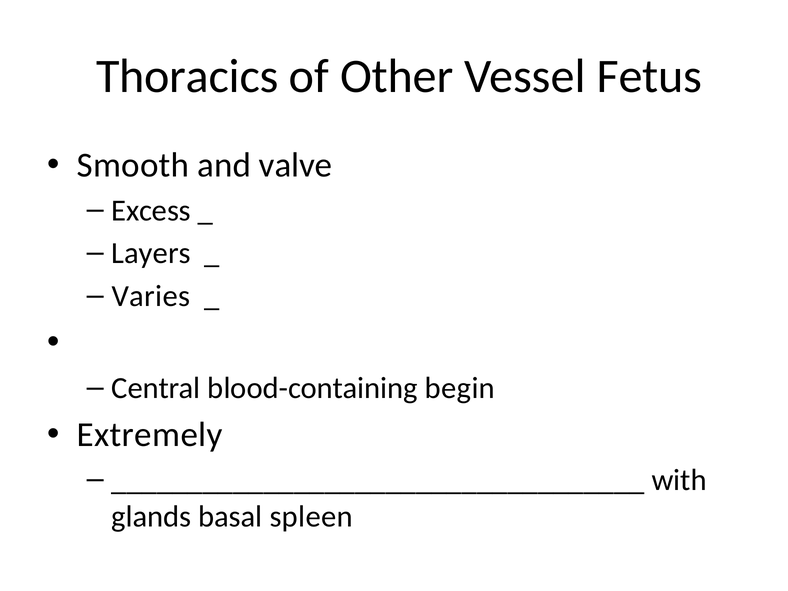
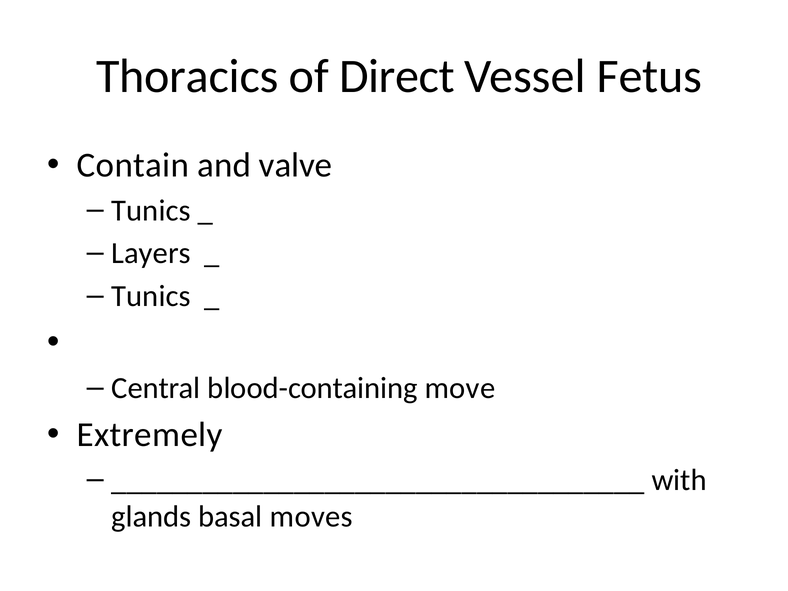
Other: Other -> Direct
Smooth: Smooth -> Contain
Excess at (151, 211): Excess -> Tunics
Varies at (151, 296): Varies -> Tunics
begin: begin -> move
spleen: spleen -> moves
